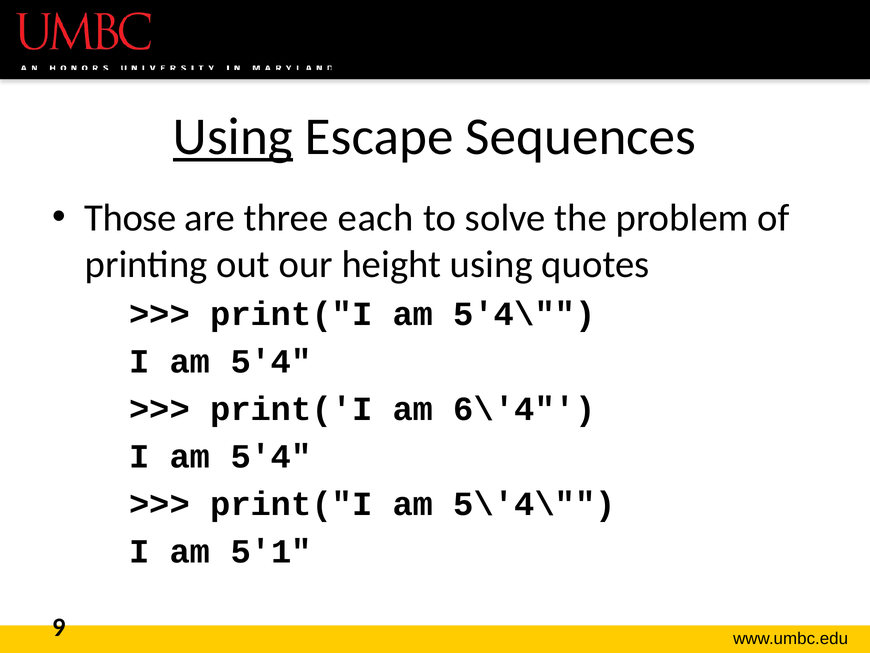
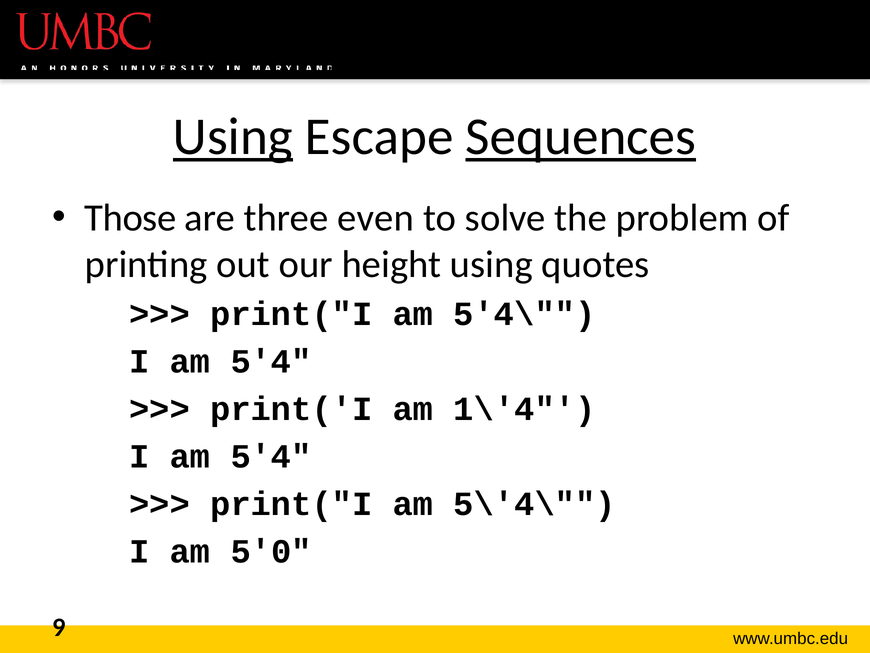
Sequences underline: none -> present
each: each -> even
6\'4: 6\'4 -> 1\'4
5'1: 5'1 -> 5'0
